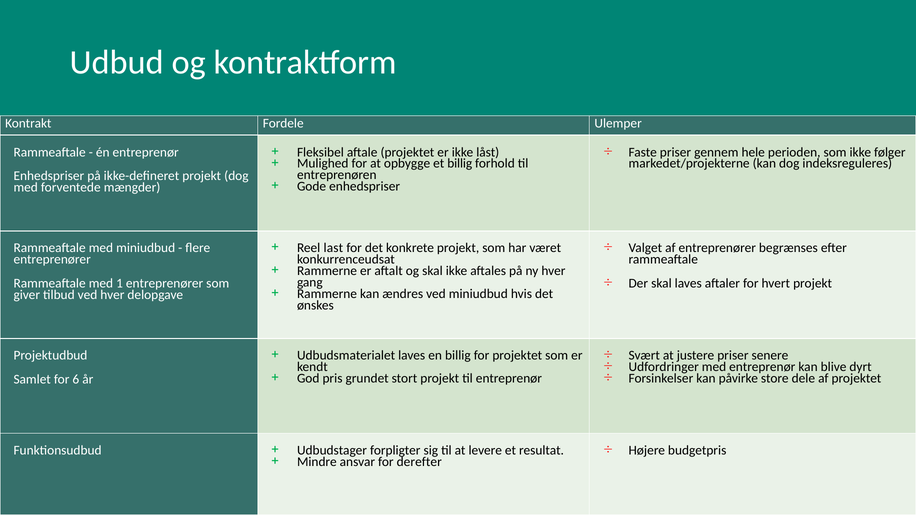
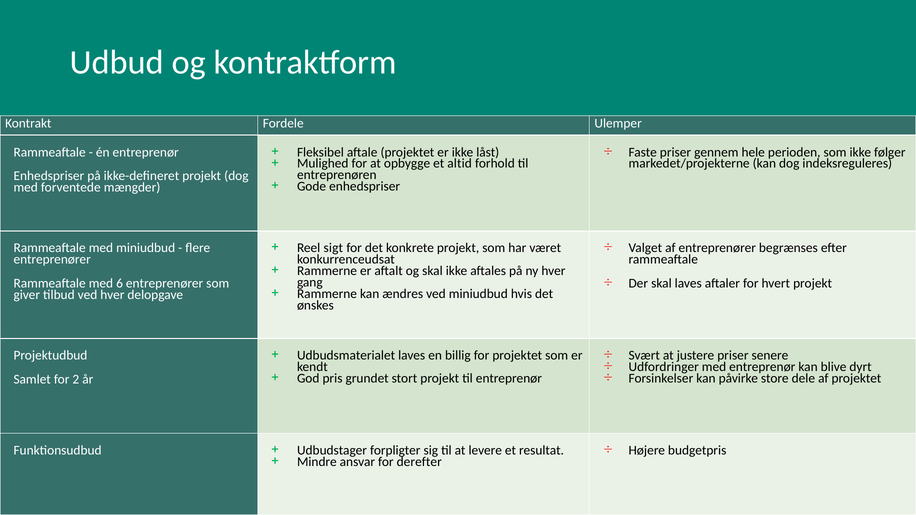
et billig: billig -> altid
last: last -> sigt
1: 1 -> 6
6: 6 -> 2
